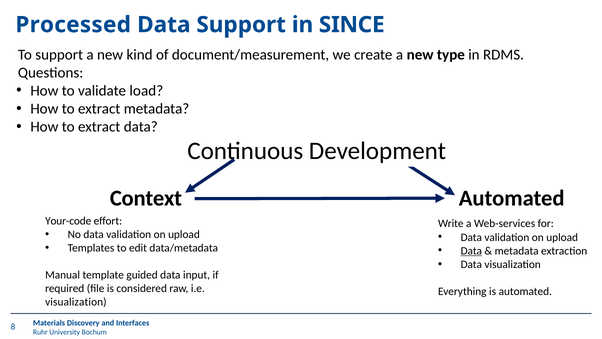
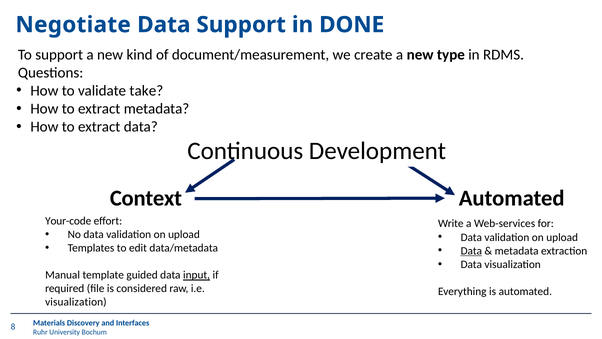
Processed: Processed -> Negotiate
SINCE: SINCE -> DONE
load: load -> take
input underline: none -> present
